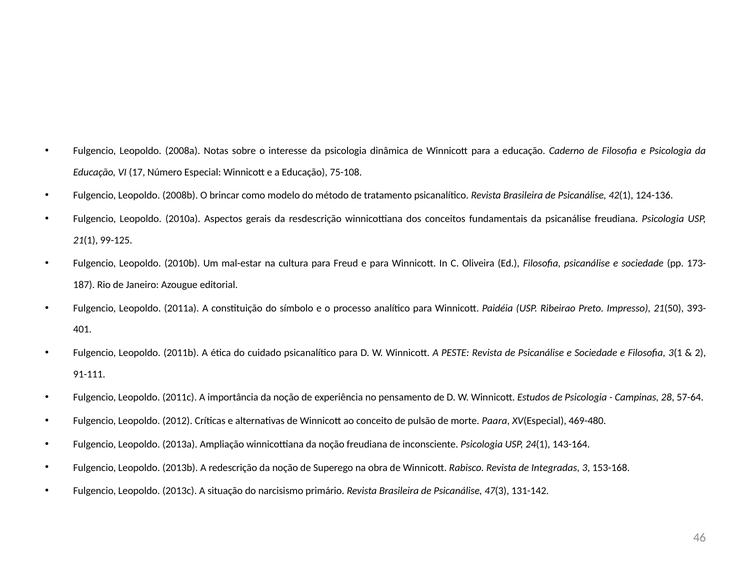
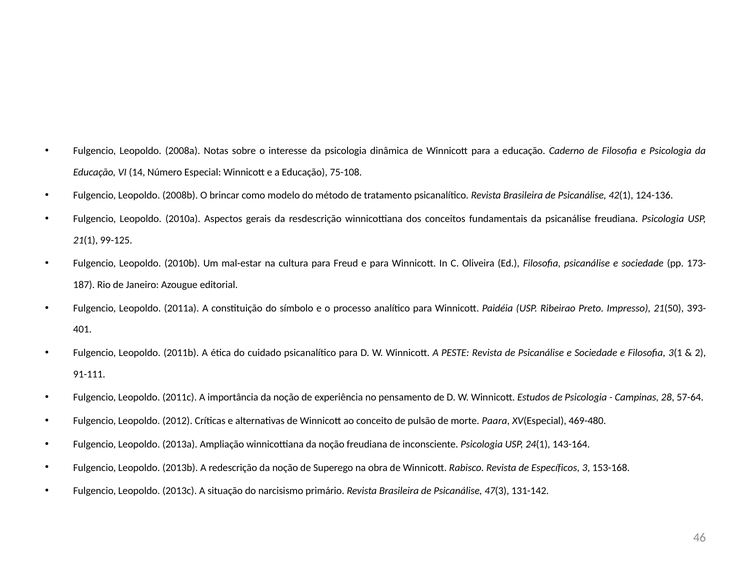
17: 17 -> 14
Integradas: Integradas -> Específicos
